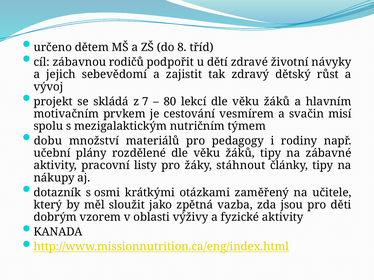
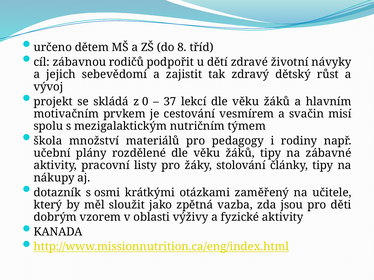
7: 7 -> 0
80: 80 -> 37
dobu: dobu -> škola
stáhnout: stáhnout -> stolování
